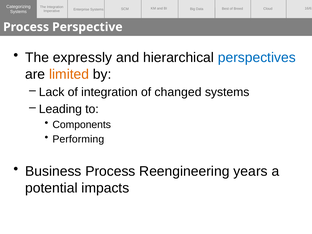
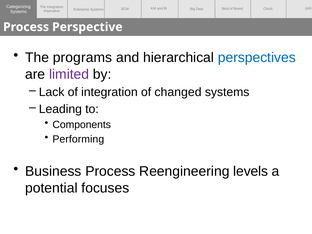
expressly: expressly -> programs
limited colour: orange -> purple
years: years -> levels
impacts: impacts -> focuses
